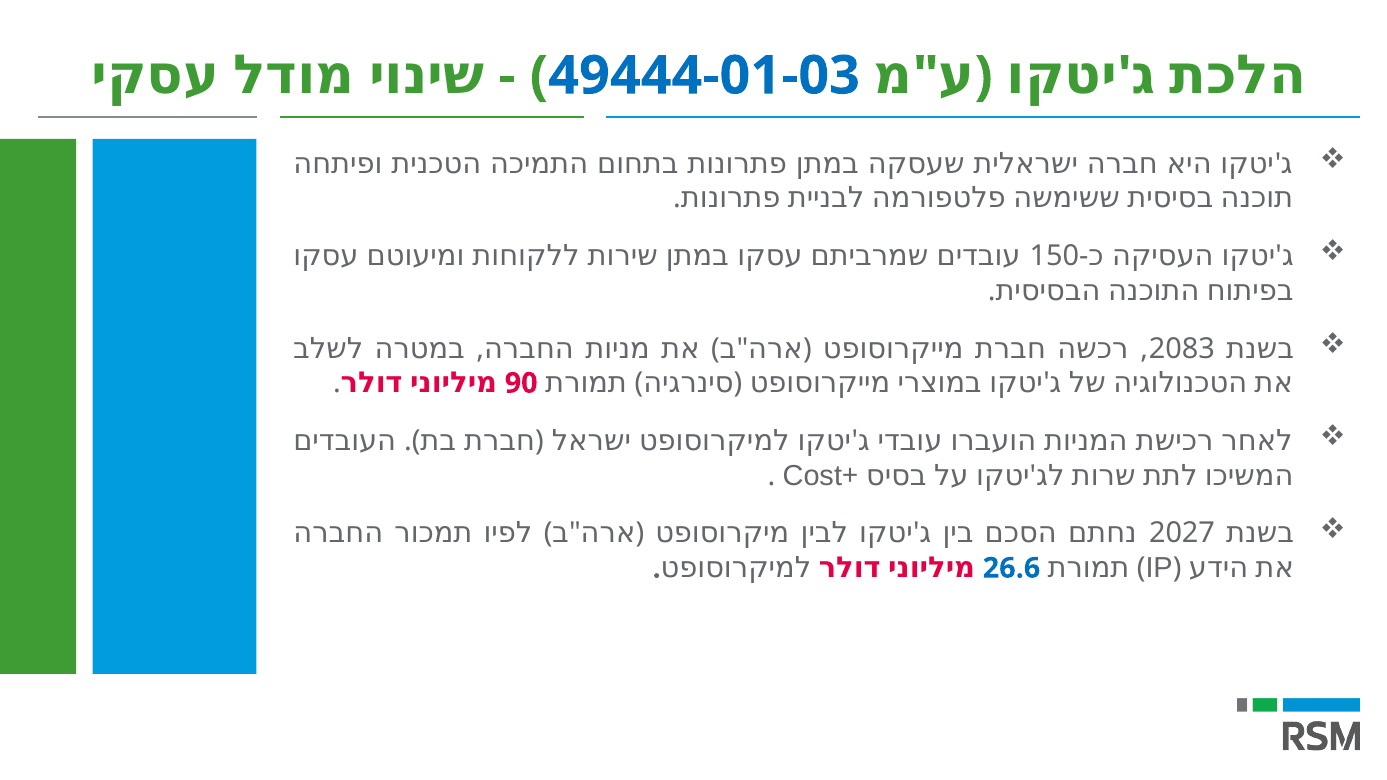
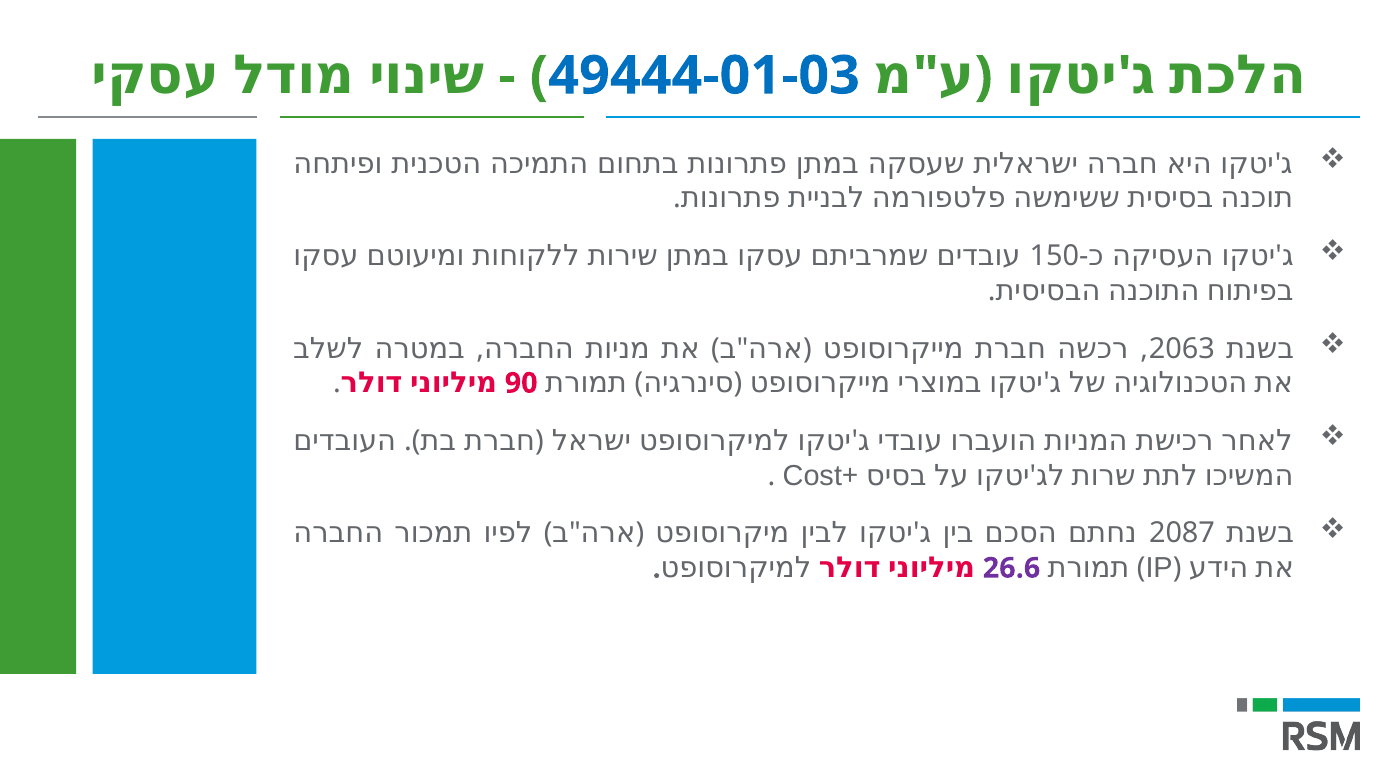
2083: 2083 -> 2063
2027: 2027 -> 2087
26.6 colour: blue -> purple
